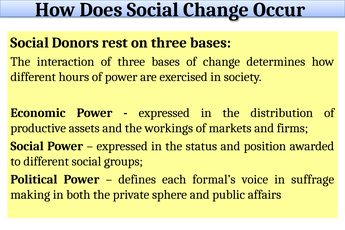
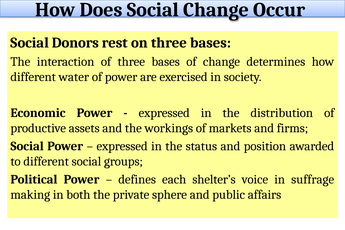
hours: hours -> water
formal’s: formal’s -> shelter’s
